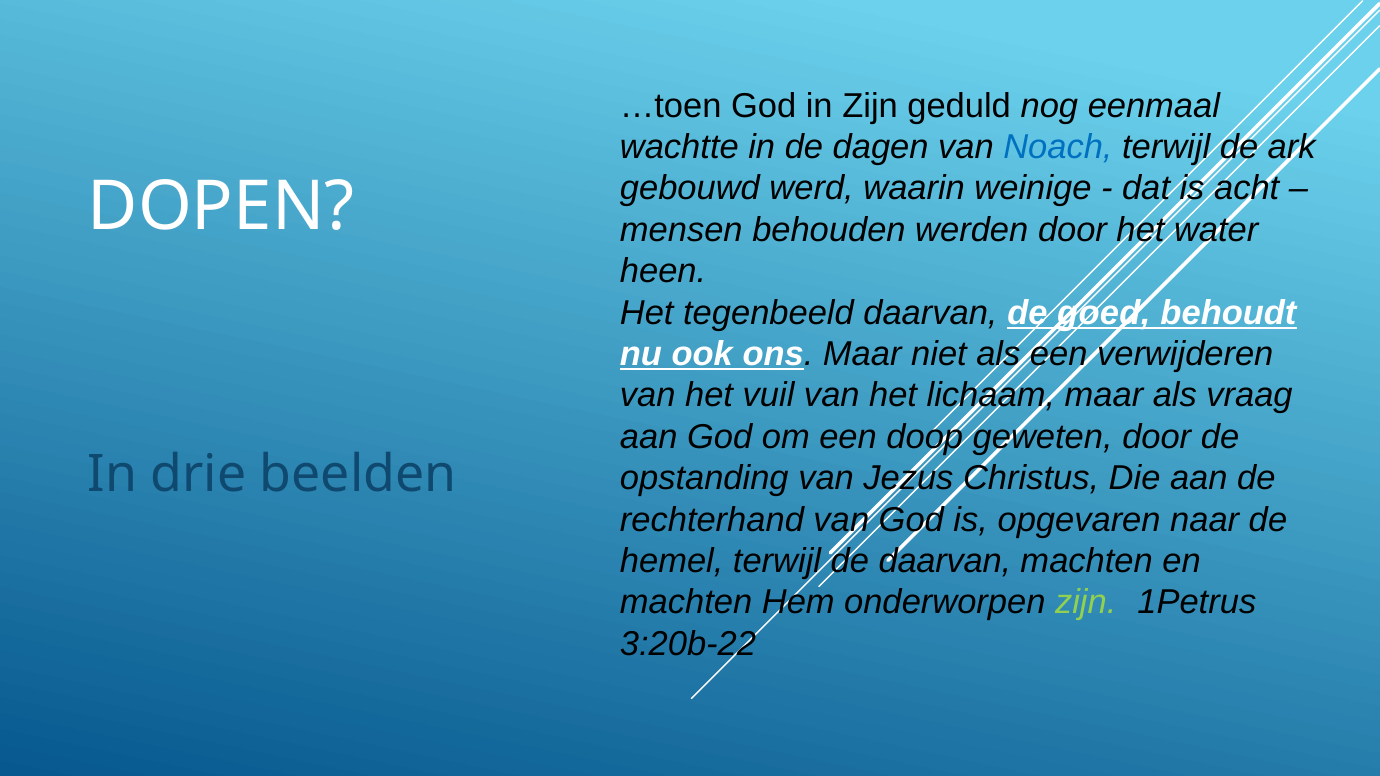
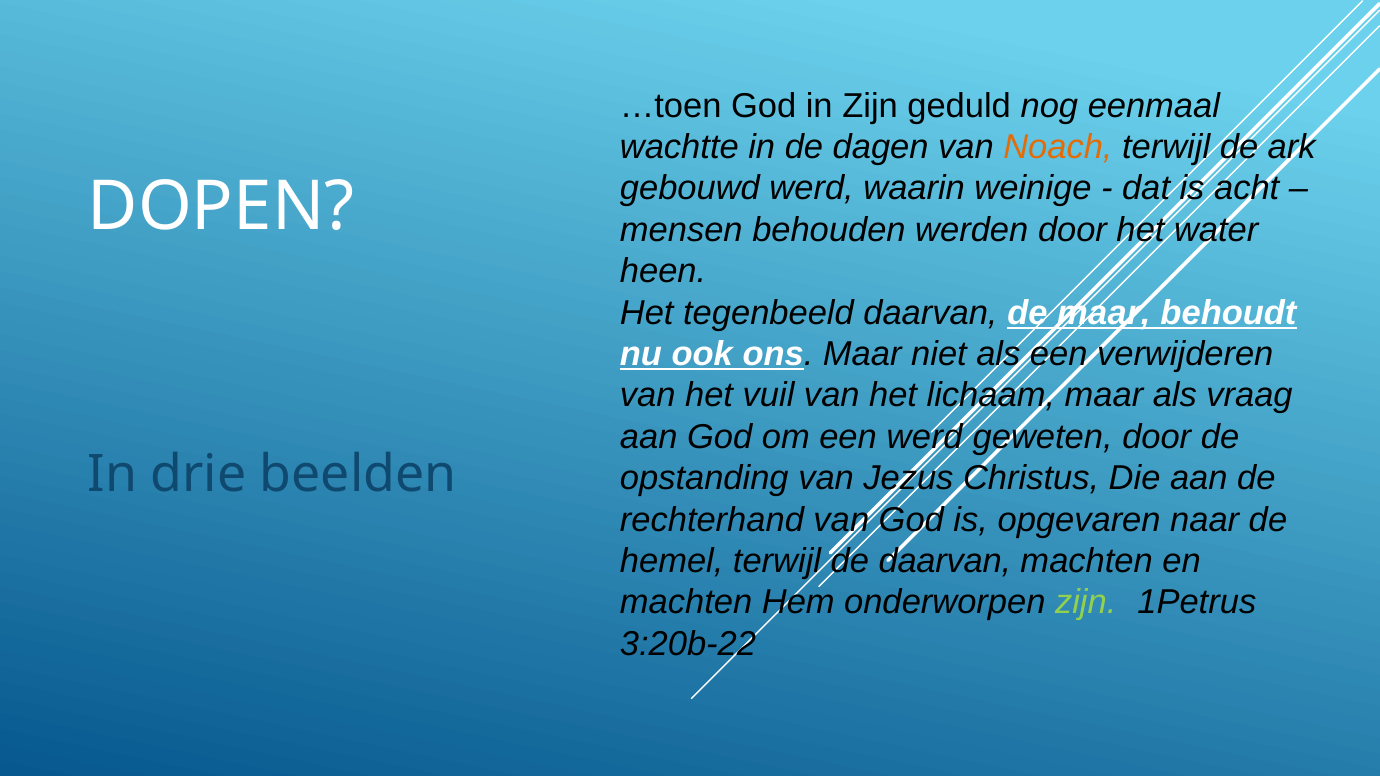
Noach colour: blue -> orange
de goed: goed -> maar
een doop: doop -> werd
